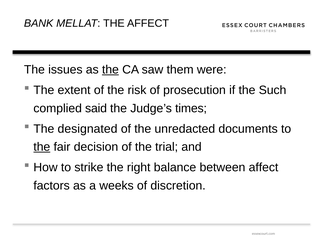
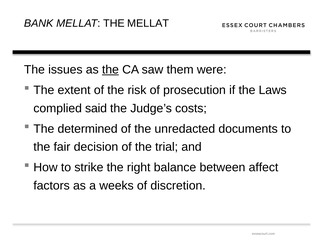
THE AFFECT: AFFECT -> MELLAT
Such: Such -> Laws
times: times -> costs
designated: designated -> determined
the at (42, 147) underline: present -> none
